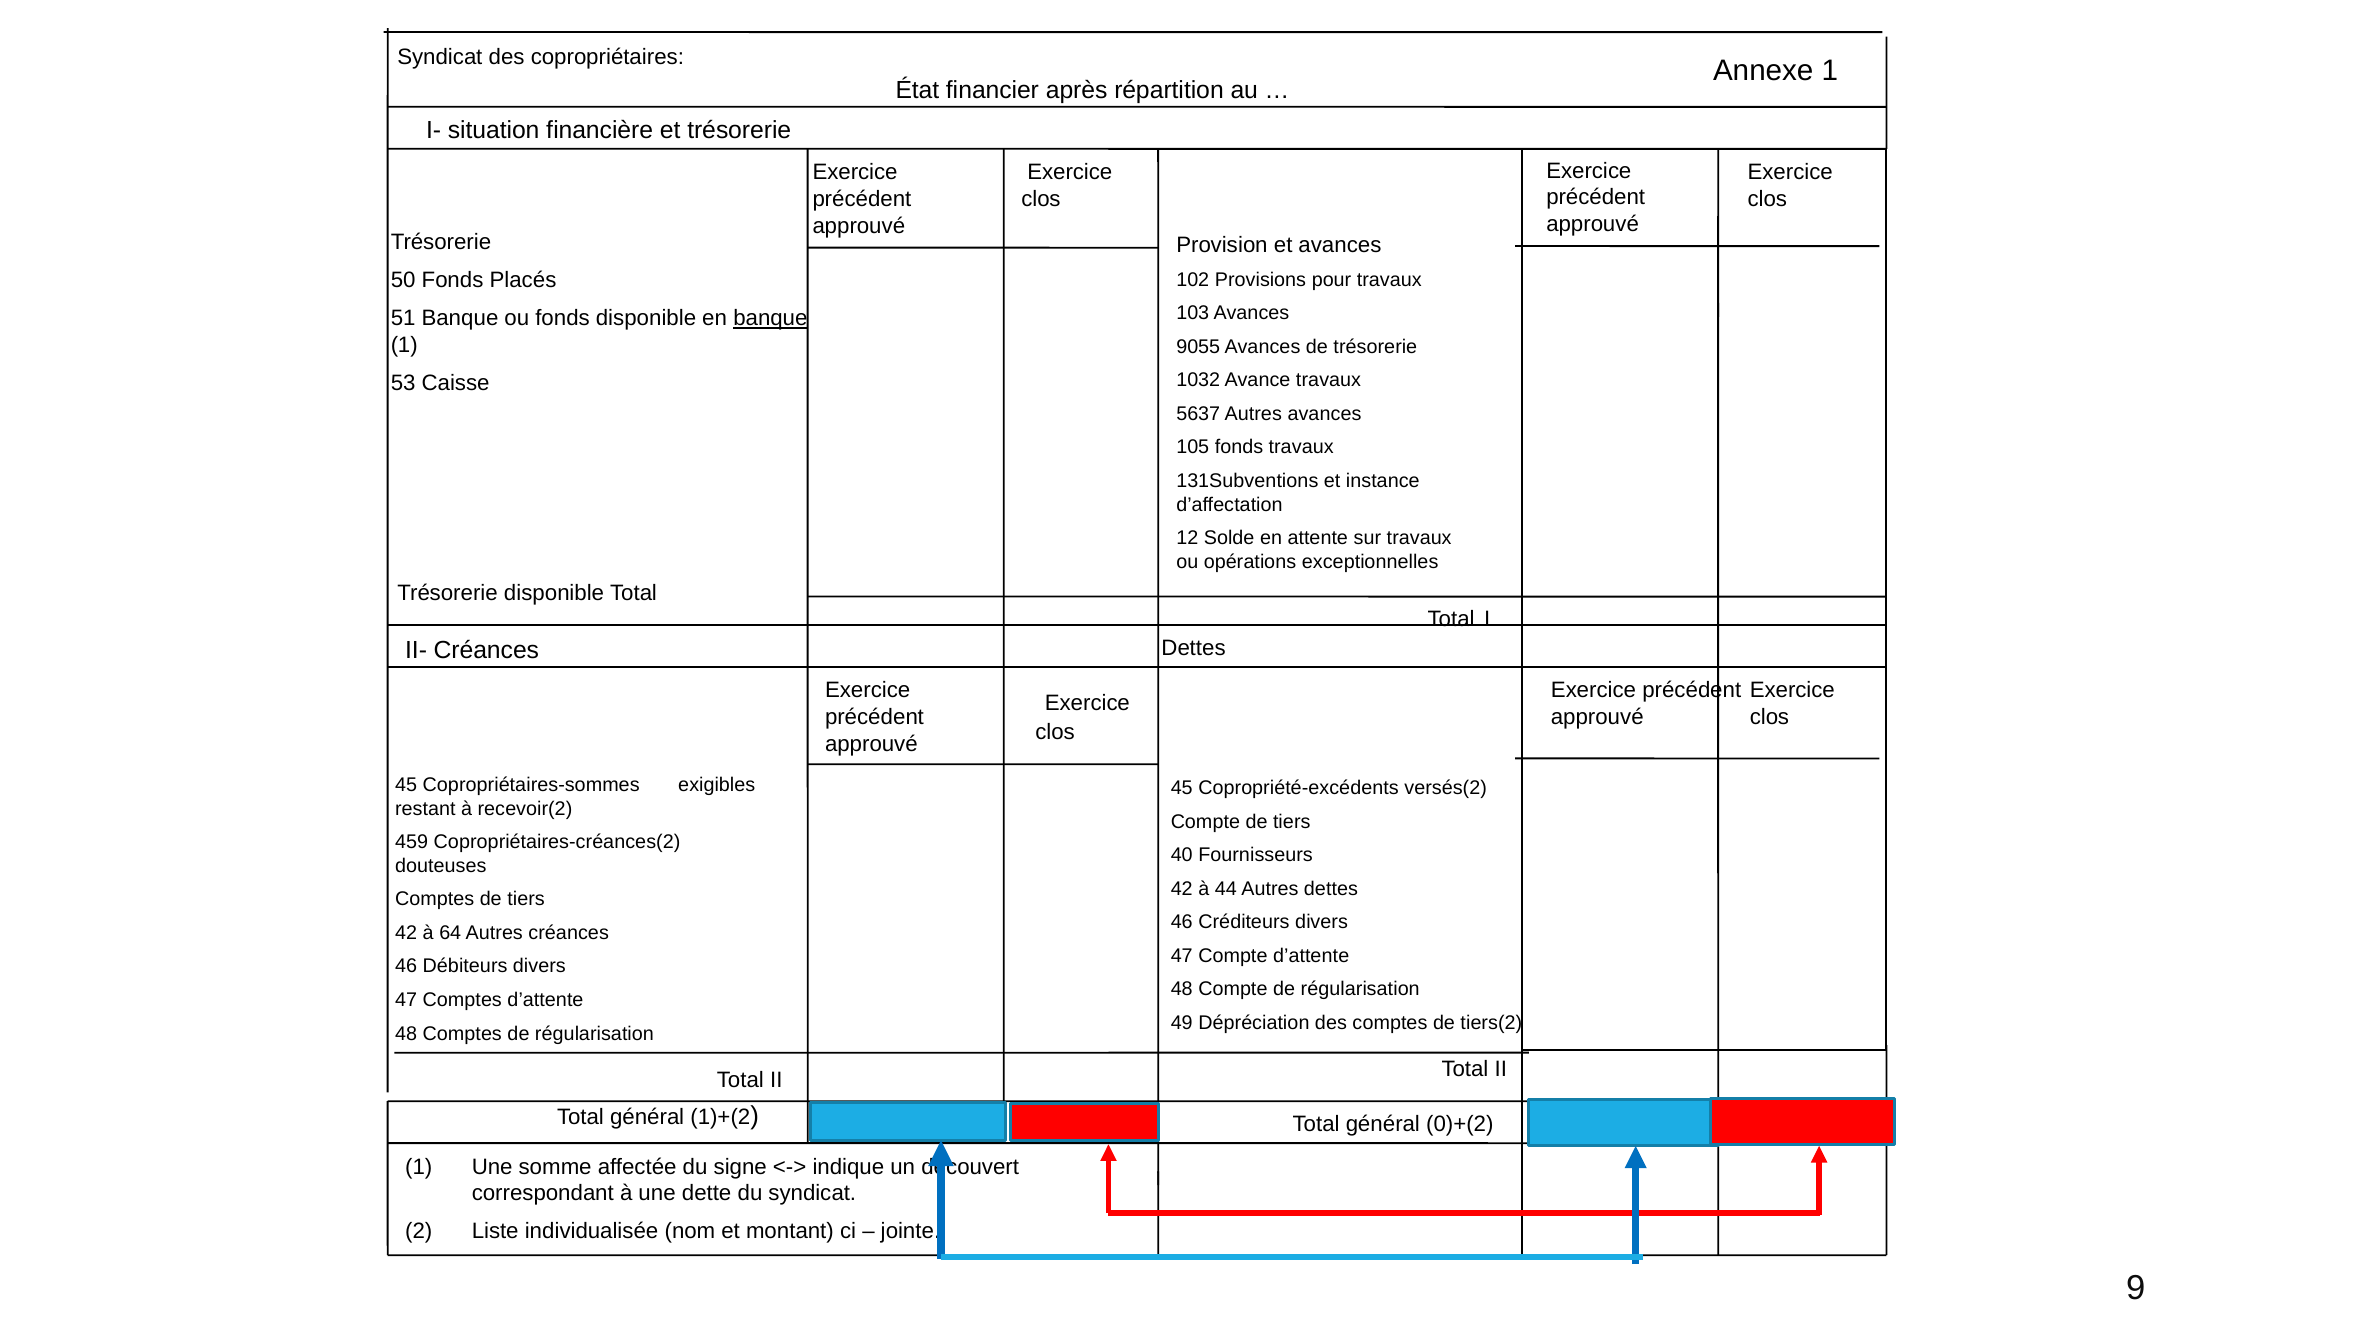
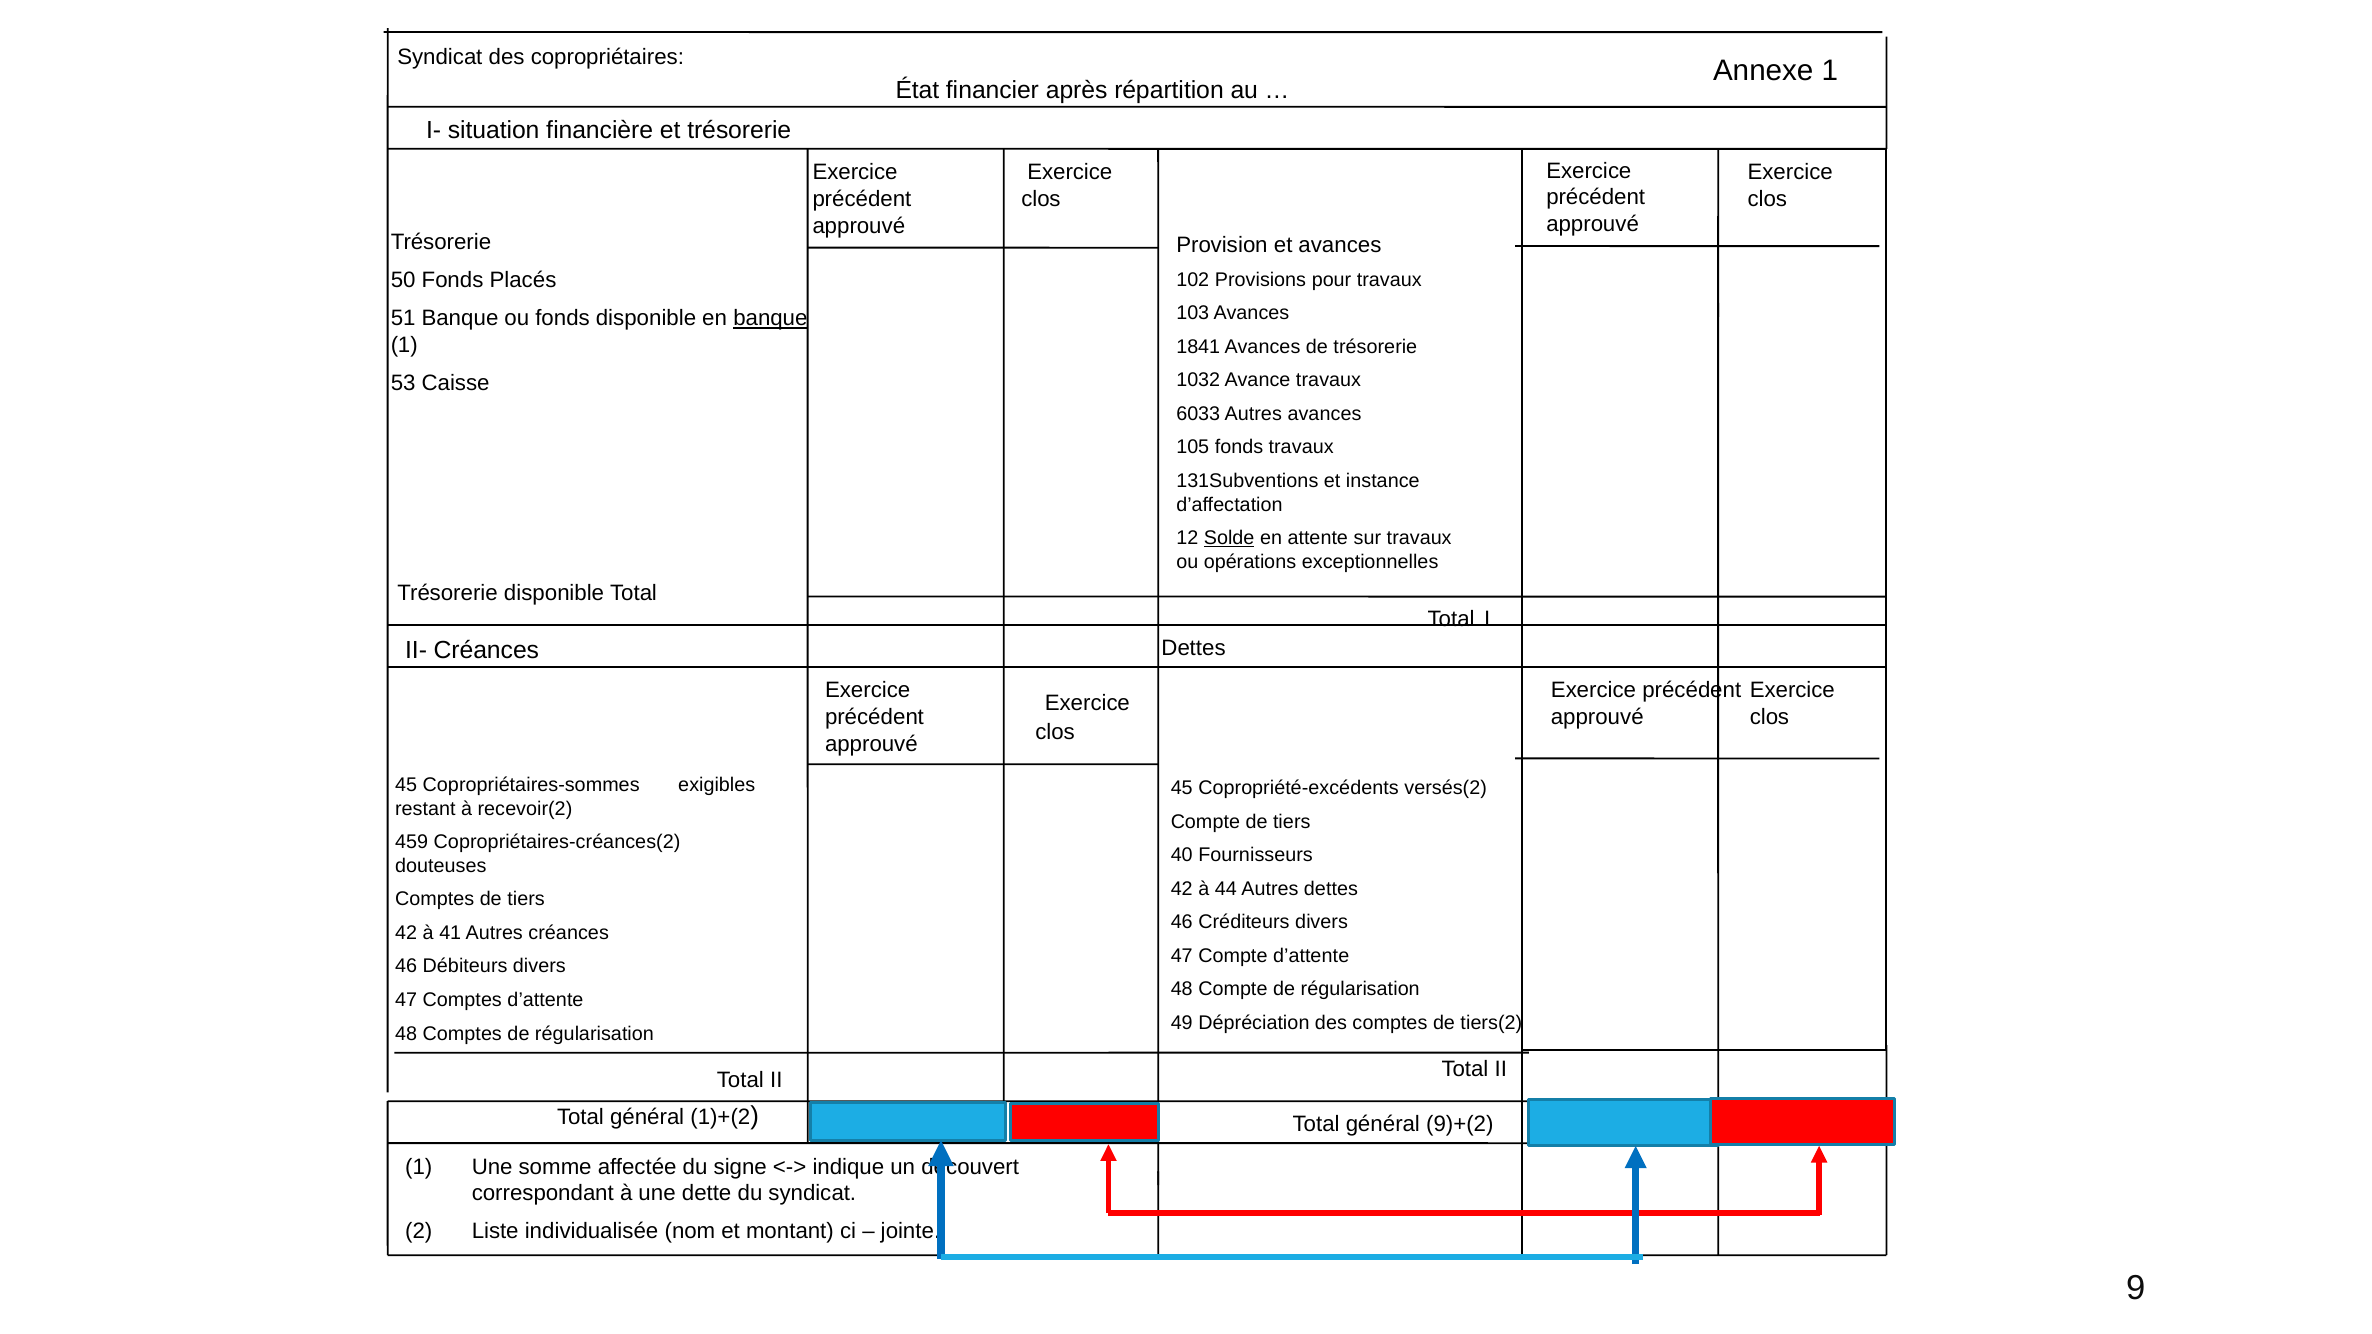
9055: 9055 -> 1841
5637: 5637 -> 6033
Solde underline: none -> present
64: 64 -> 41
0)+(2: 0)+(2 -> 9)+(2
